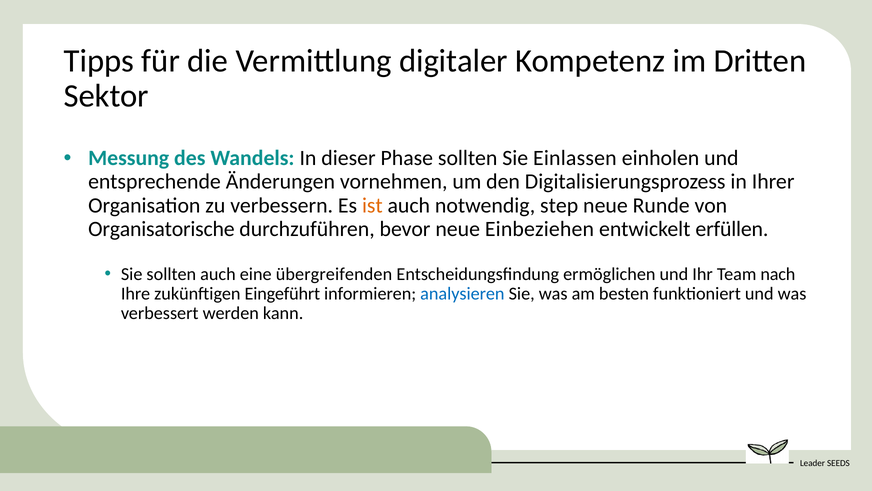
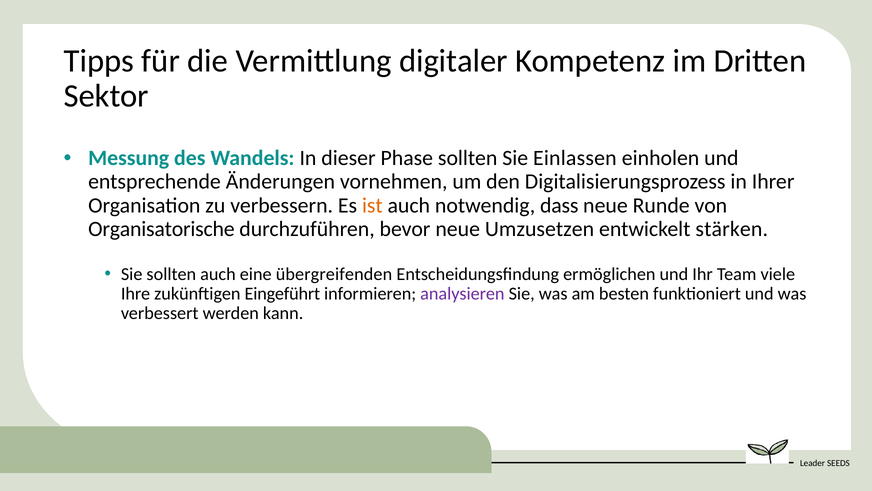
step: step -> dass
Einbeziehen: Einbeziehen -> Umzusetzen
erfüllen: erfüllen -> stärken
nach: nach -> viele
analysieren colour: blue -> purple
